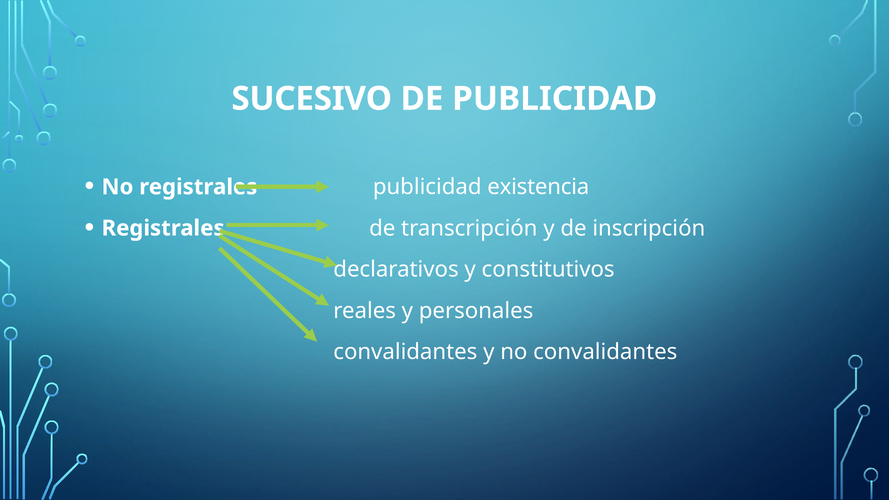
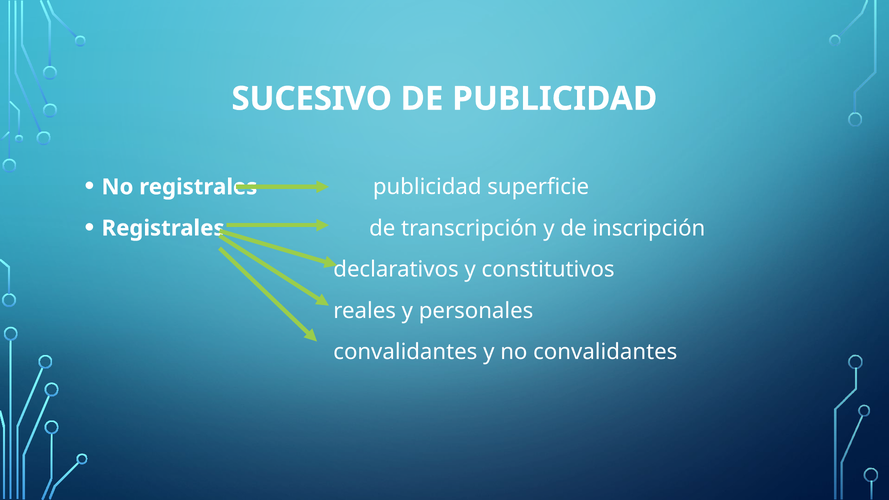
existencia: existencia -> superficie
